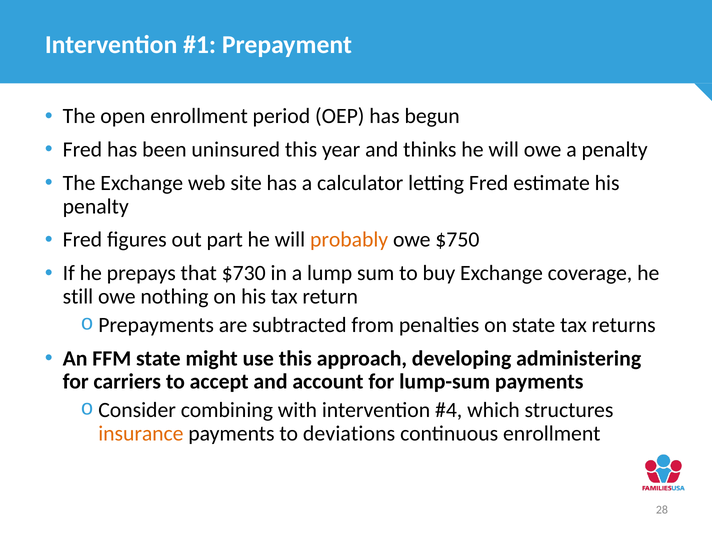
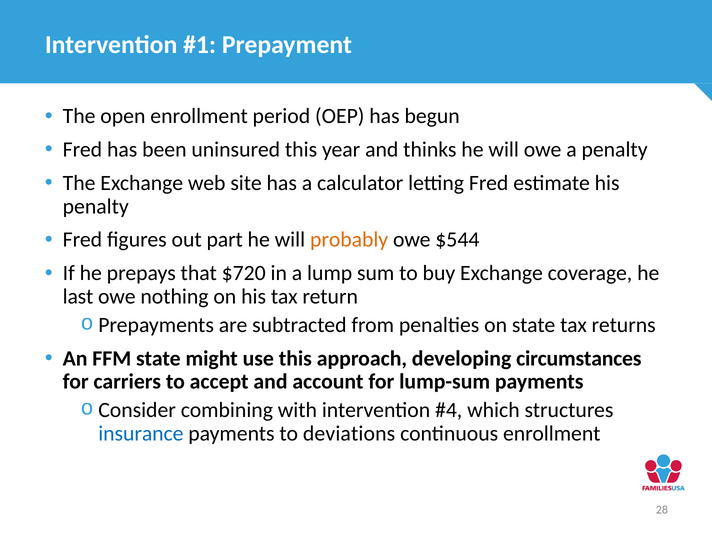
$750: $750 -> $544
$730: $730 -> $720
still: still -> last
administering: administering -> circumstances
insurance colour: orange -> blue
